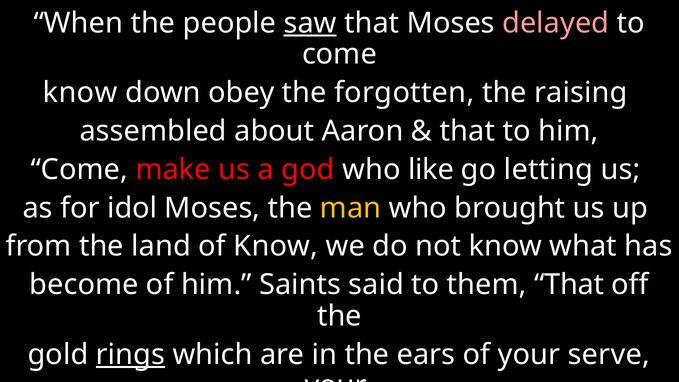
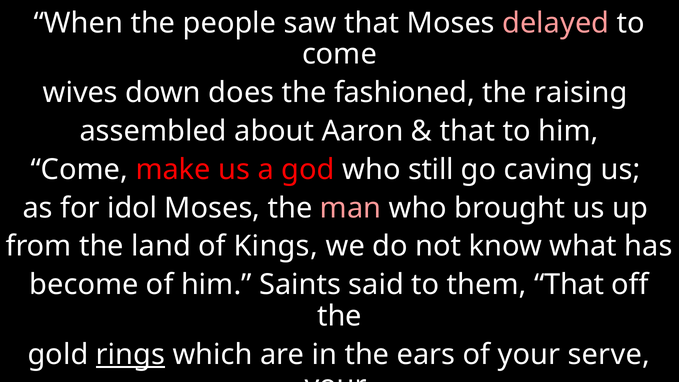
saw underline: present -> none
know at (80, 93): know -> wives
obey: obey -> does
forgotten: forgotten -> fashioned
like: like -> still
letting: letting -> caving
man colour: yellow -> pink
of Know: Know -> Kings
